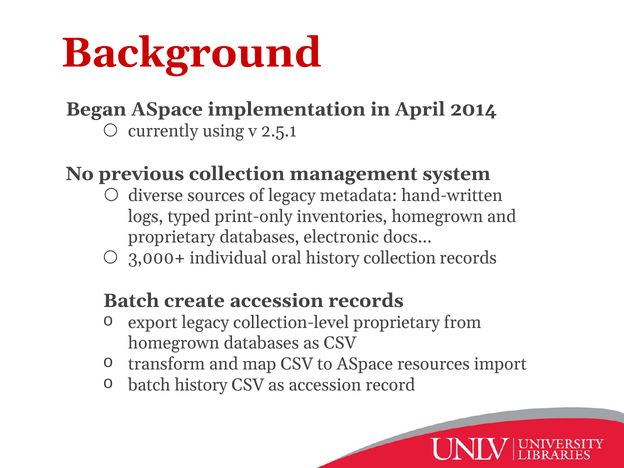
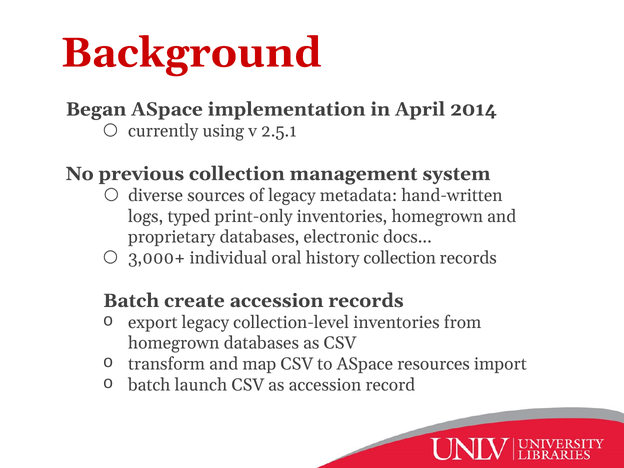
collection-level proprietary: proprietary -> inventories
batch history: history -> launch
